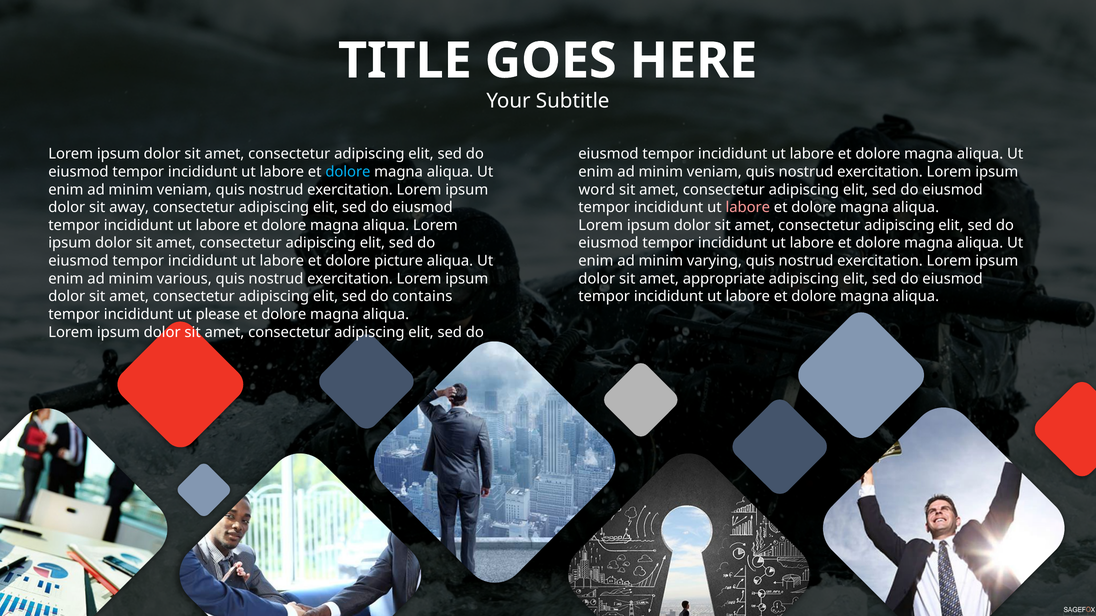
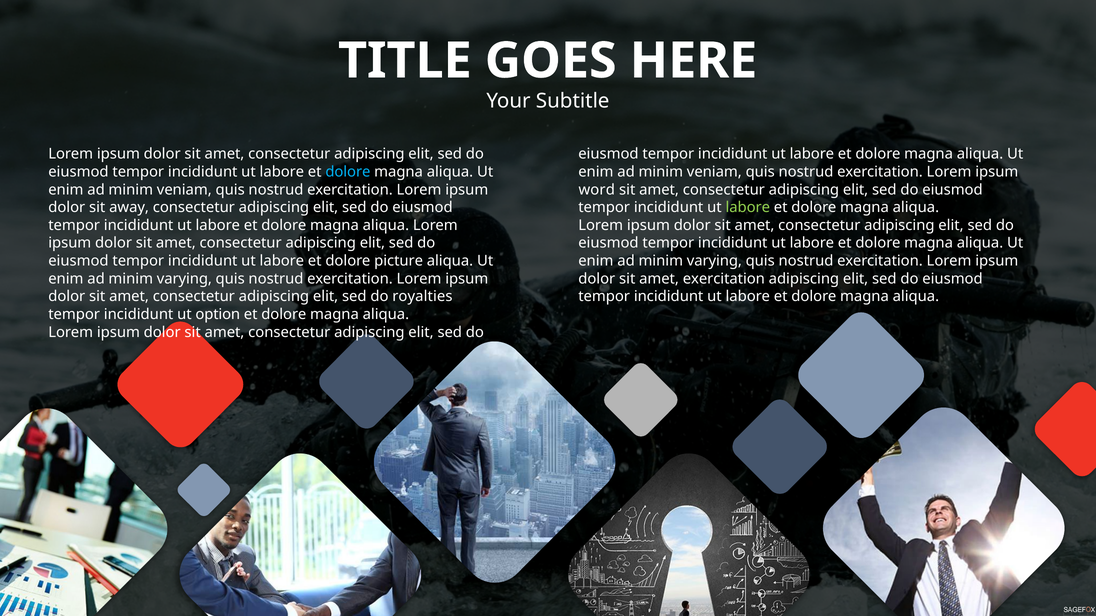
labore at (748, 208) colour: pink -> light green
various at (184, 279): various -> varying
amet appropriate: appropriate -> exercitation
contains: contains -> royalties
please: please -> option
